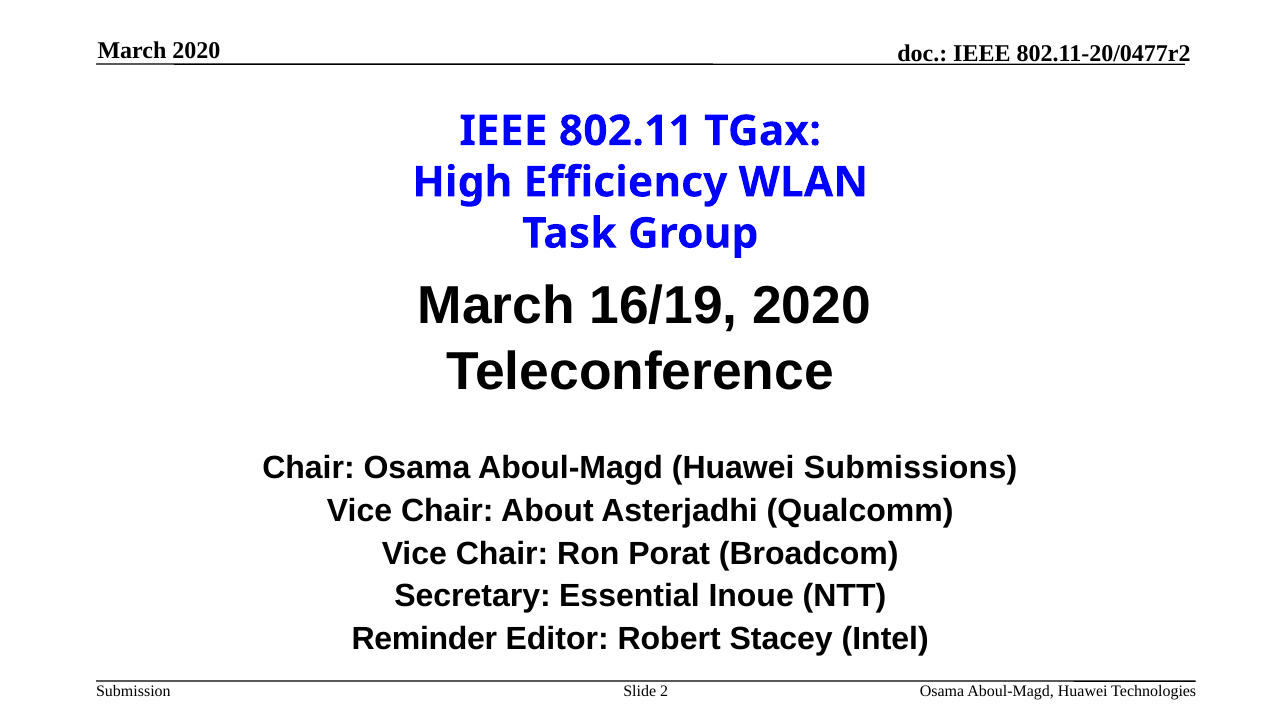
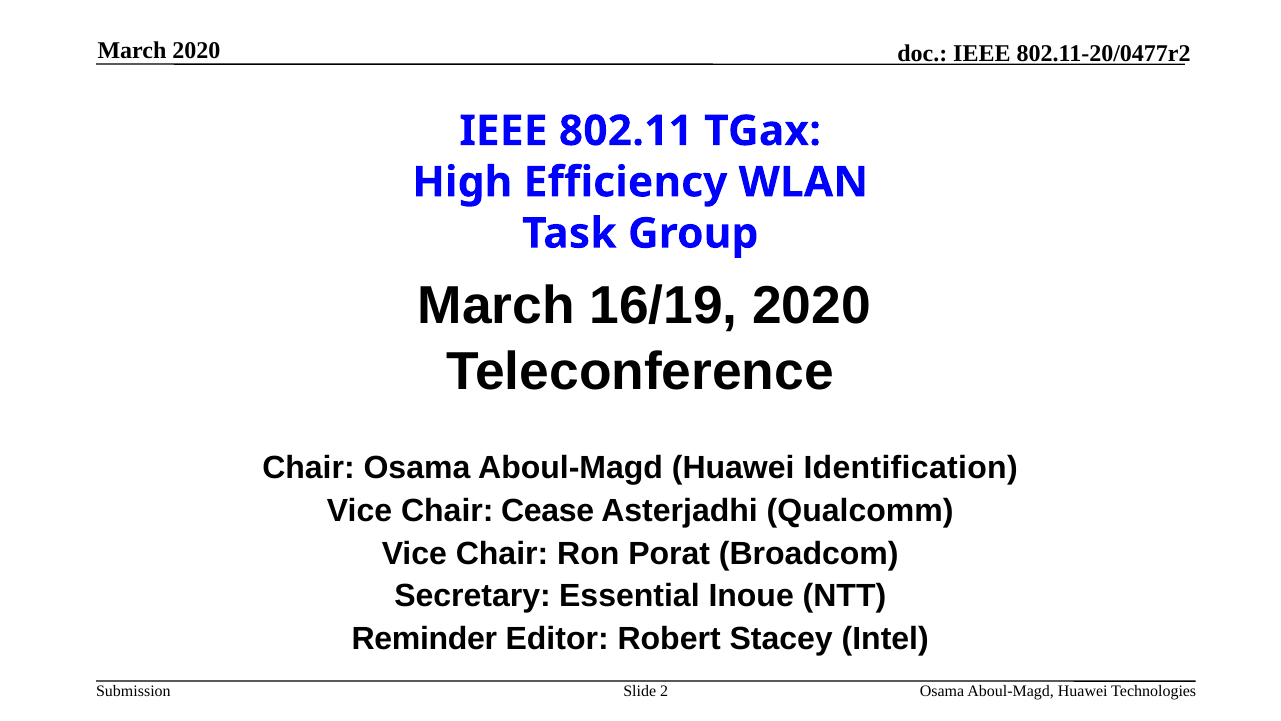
Submissions: Submissions -> Identification
About: About -> Cease
